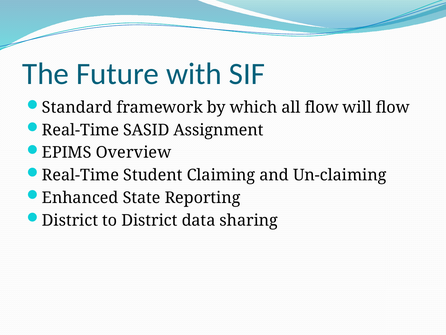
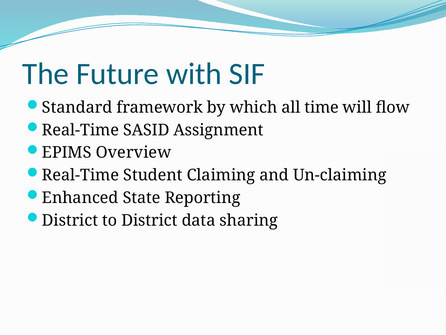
all flow: flow -> time
